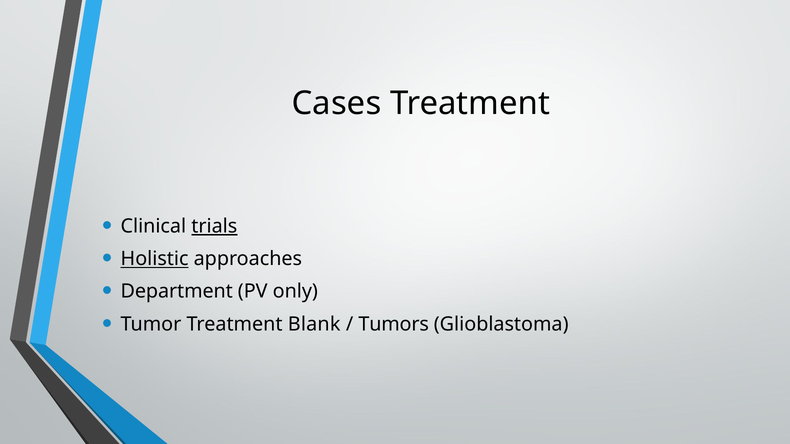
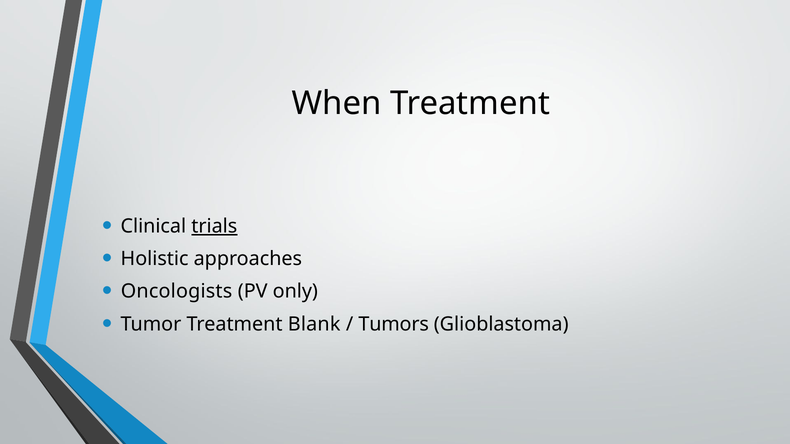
Cases: Cases -> When
Holistic underline: present -> none
Department: Department -> Oncologists
